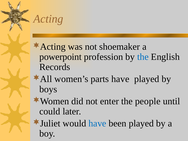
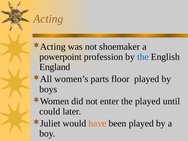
Records: Records -> England
parts have: have -> floor
the people: people -> played
have at (97, 123) colour: blue -> orange
